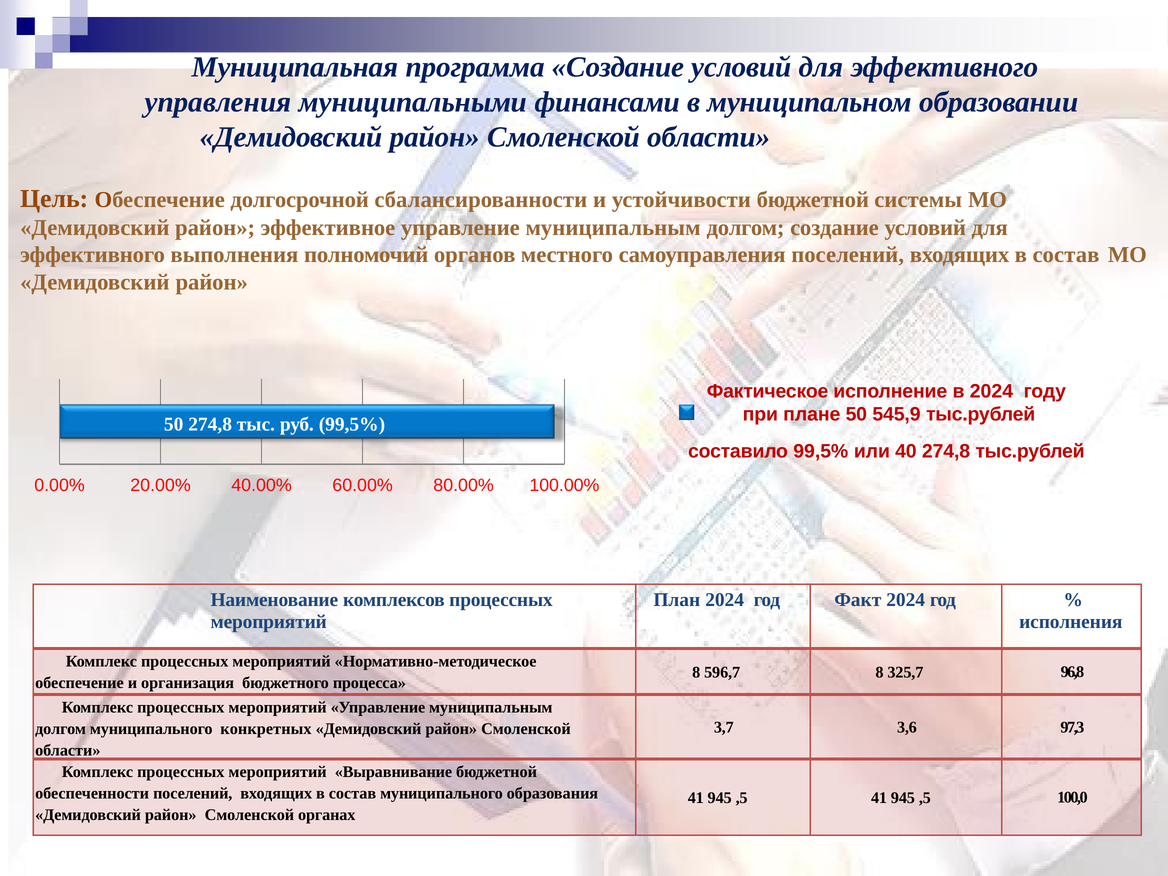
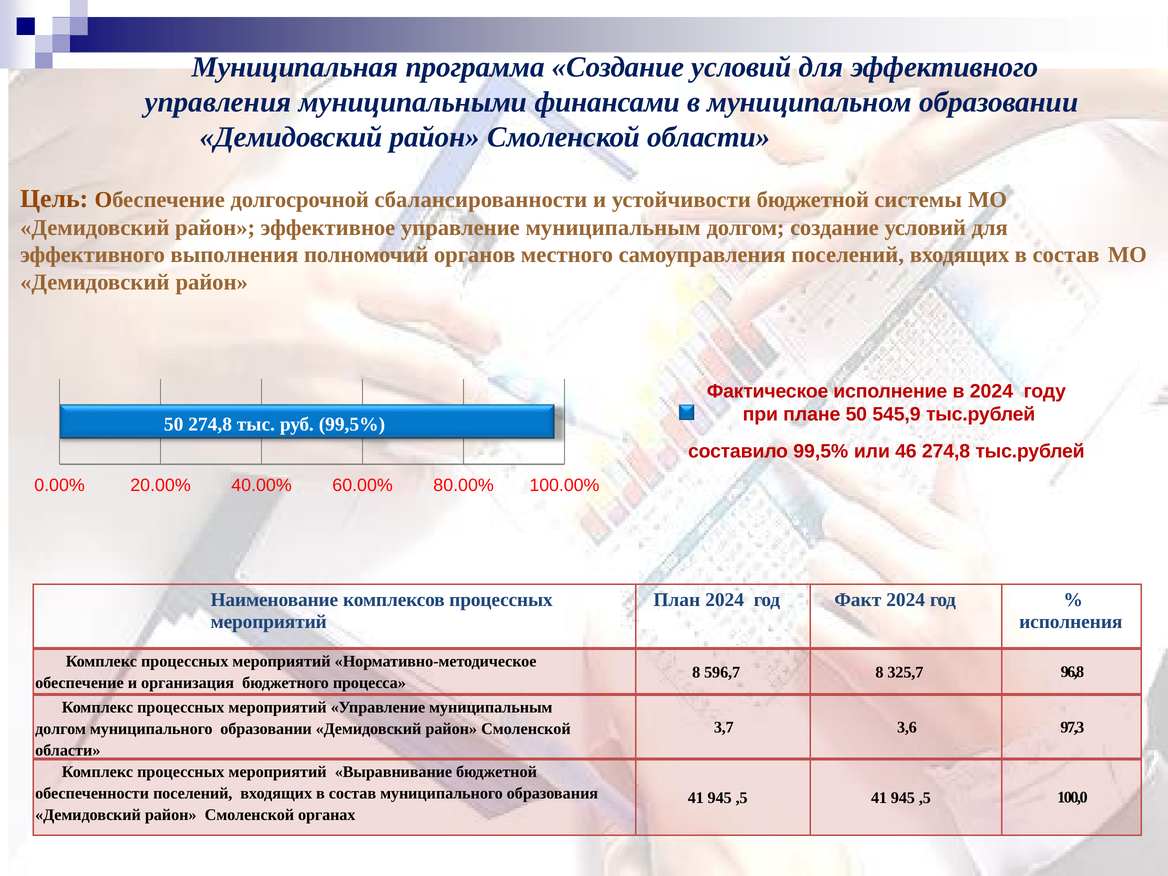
40: 40 -> 46
муниципального конкретных: конкретных -> образовании
